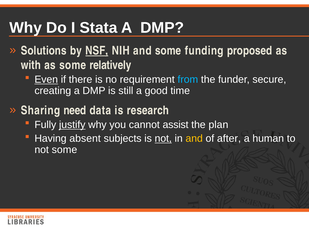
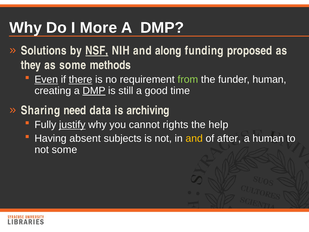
Stata: Stata -> More
and some: some -> along
with: with -> they
relatively: relatively -> methods
there underline: none -> present
from colour: light blue -> light green
funder secure: secure -> human
DMP at (94, 91) underline: none -> present
research: research -> archiving
assist: assist -> rights
plan: plan -> help
not at (163, 138) underline: present -> none
